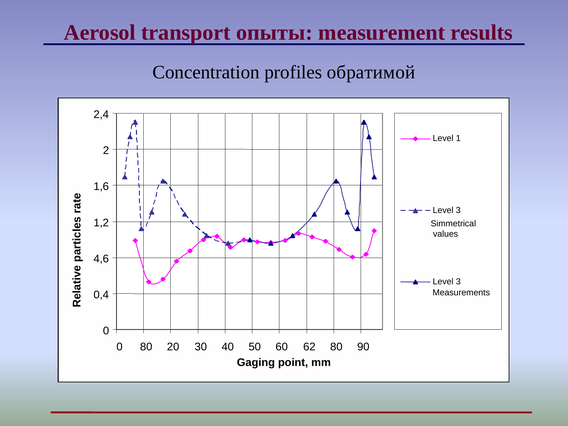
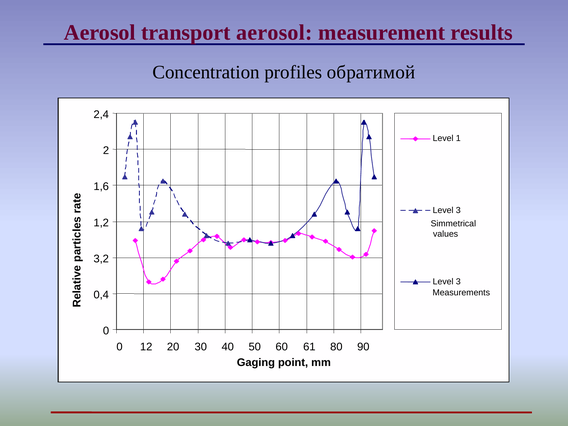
transport опыты: опыты -> aerosol
4,6: 4,6 -> 3,2
0 80: 80 -> 12
62: 62 -> 61
